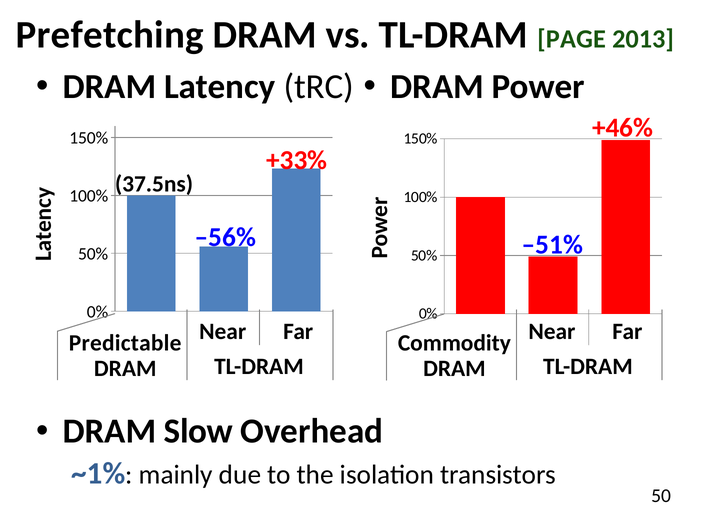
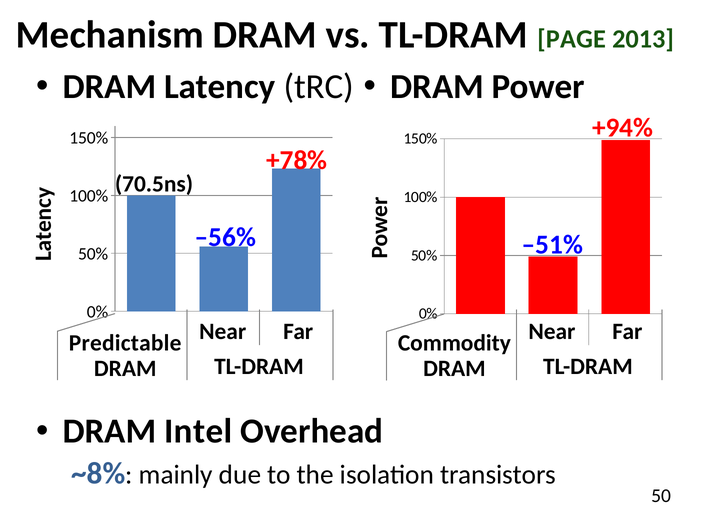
Prefetching: Prefetching -> Mechanism
+46%: +46% -> +94%
+33%: +33% -> +78%
37.5ns: 37.5ns -> 70.5ns
Slow: Slow -> Intel
~1%: ~1% -> ~8%
